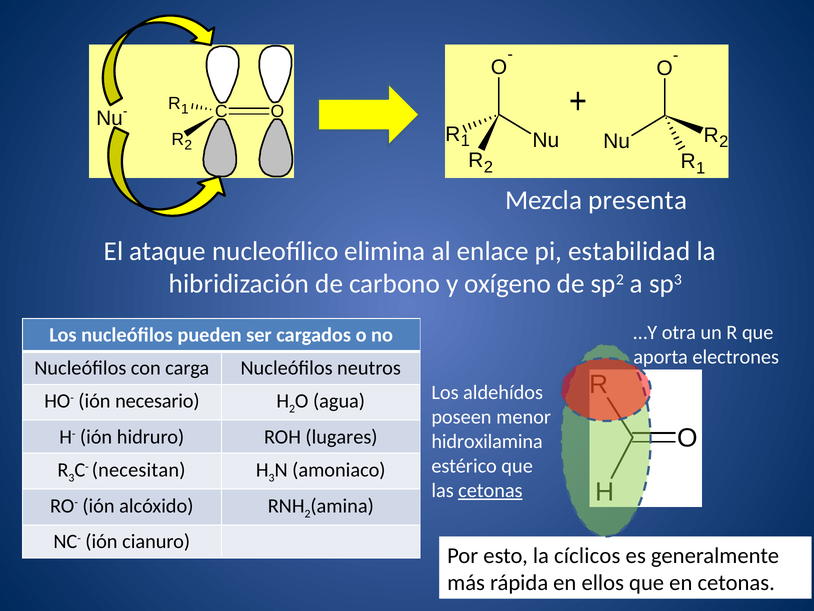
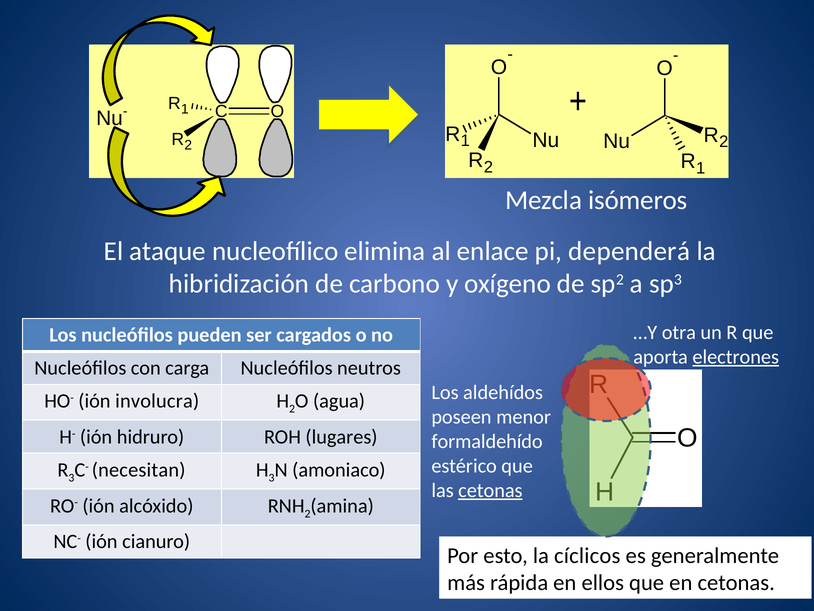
presenta: presenta -> isómeros
estabilidad: estabilidad -> dependerá
electrones underline: none -> present
necesario: necesario -> involucra
hidroxilamina: hidroxilamina -> formaldehído
